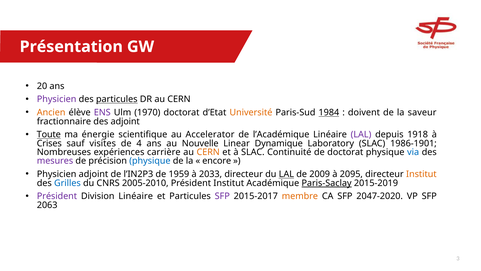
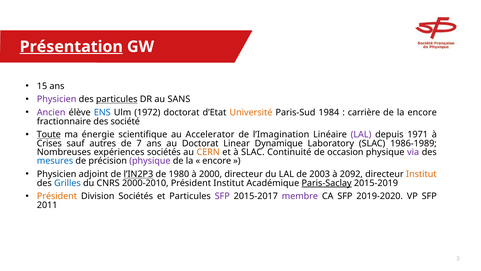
Présentation underline: none -> present
20: 20 -> 15
DR au CERN: CERN -> SANS
Ancien colour: orange -> purple
ENS colour: purple -> blue
1970: 1970 -> 1972
1984 underline: present -> none
doivent: doivent -> carrière
la saveur: saveur -> encore
des adjoint: adjoint -> société
l’Académique: l’Académique -> l’Imagination
1918: 1918 -> 1971
visites: visites -> autres
4: 4 -> 7
au Nouvelle: Nouvelle -> Doctorat
1986-1901: 1986-1901 -> 1986-1989
expériences carrière: carrière -> sociétés
de doctorat: doctorat -> occasion
via colour: blue -> purple
mesures colour: purple -> blue
physique at (150, 161) colour: blue -> purple
l’IN2P3 underline: none -> present
1959: 1959 -> 1980
2033: 2033 -> 2000
LAL at (286, 174) underline: present -> none
2009: 2009 -> 2003
2095: 2095 -> 2092
2005-2010: 2005-2010 -> 2000-2010
Président at (57, 196) colour: purple -> orange
Division Linéaire: Linéaire -> Sociétés
membre colour: orange -> purple
2047-2020: 2047-2020 -> 2019-2020
2063: 2063 -> 2011
